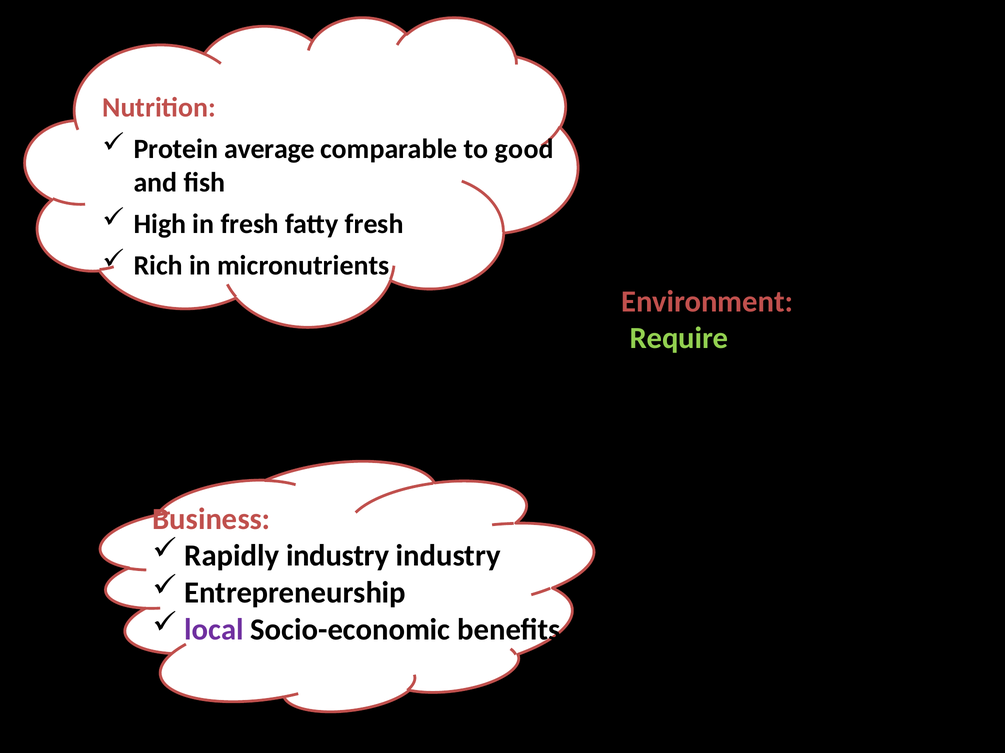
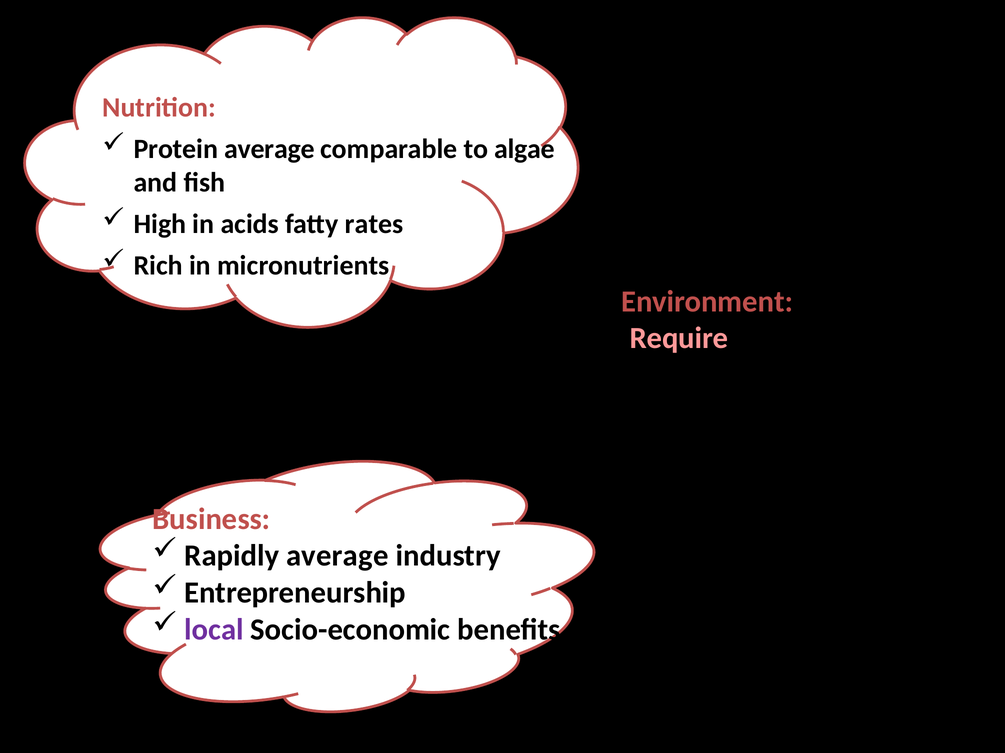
good: good -> algae
in fresh: fresh -> acids
fatty fresh: fresh -> rates
Require colour: light green -> pink
Rapidly industry: industry -> average
